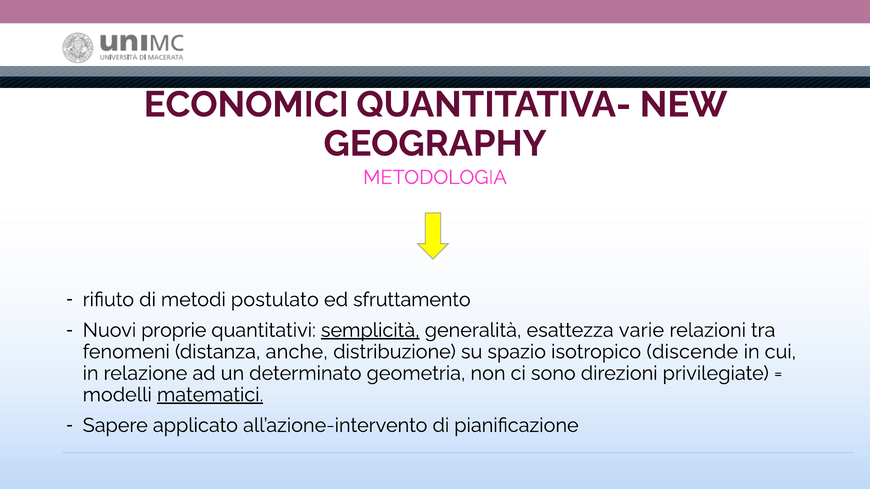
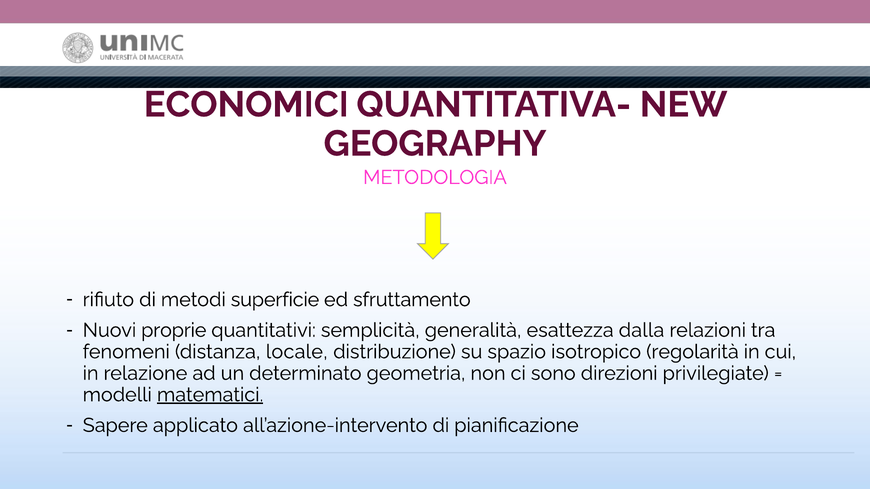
postulato: postulato -> superficie
semplicità underline: present -> none
varie: varie -> dalla
anche: anche -> locale
discende: discende -> regolarità
